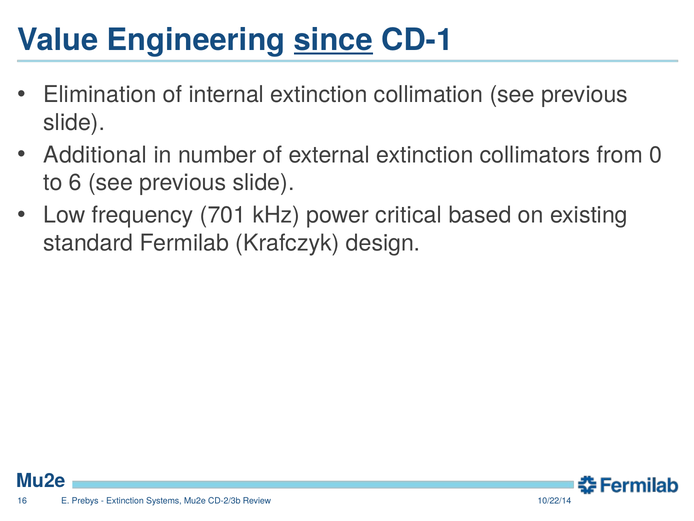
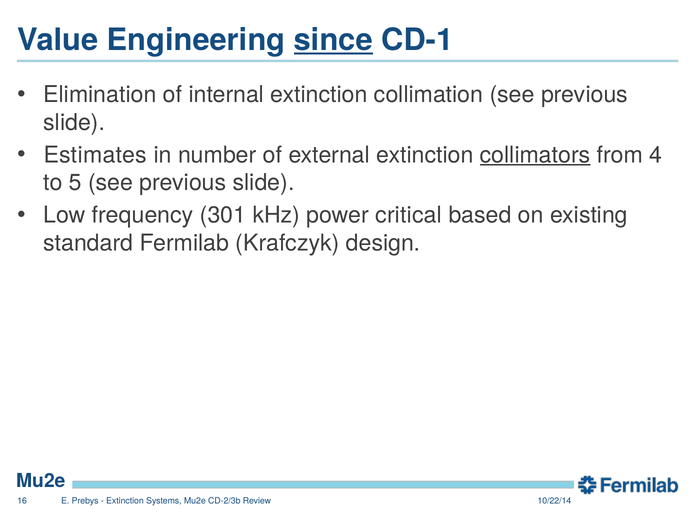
Additional: Additional -> Estimates
collimators underline: none -> present
0: 0 -> 4
6: 6 -> 5
701: 701 -> 301
